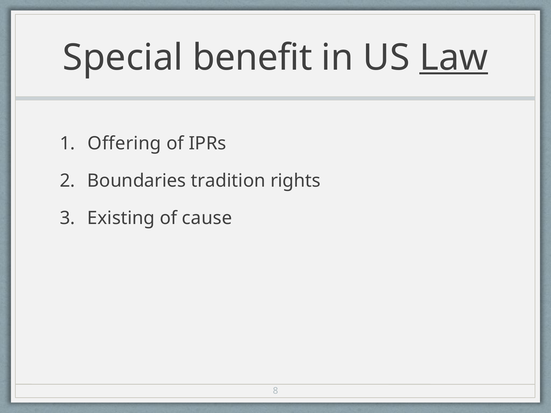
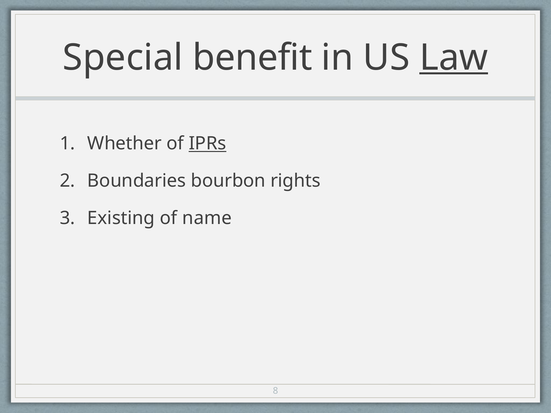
Offering: Offering -> Whether
IPRs underline: none -> present
tradition: tradition -> bourbon
cause: cause -> name
